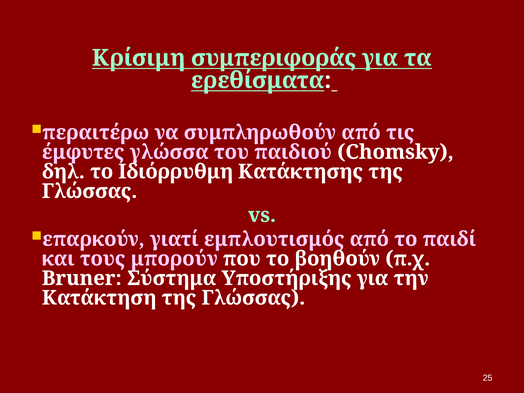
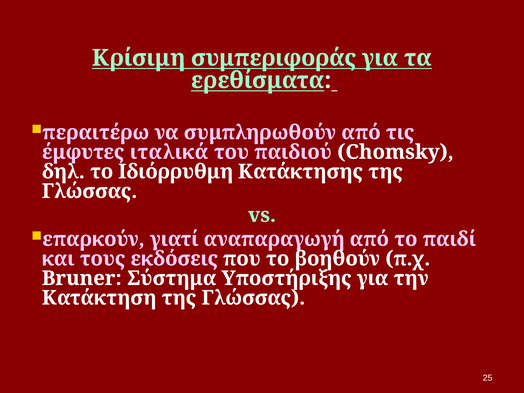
γλώσσα: γλώσσα -> ιταλικά
εμπλουτισμός: εμπλουτισμός -> αναπαραγωγή
μπορούν: μπορούν -> εκδόσεις
